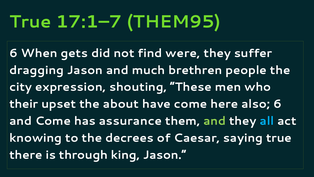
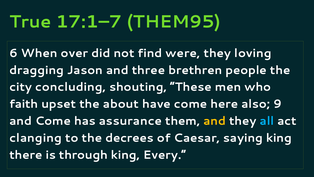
gets: gets -> over
suffer: suffer -> loving
much: much -> three
expression: expression -> concluding
their: their -> faith
also 6: 6 -> 9
and at (215, 121) colour: light green -> yellow
knowing: knowing -> clanging
saying true: true -> king
king Jason: Jason -> Every
